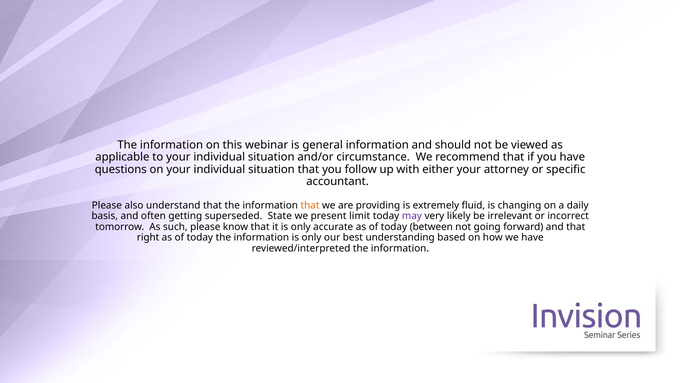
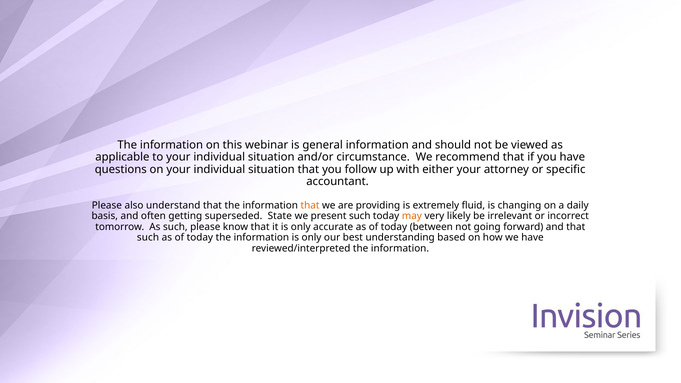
present limit: limit -> such
may colour: purple -> orange
right at (148, 238): right -> such
